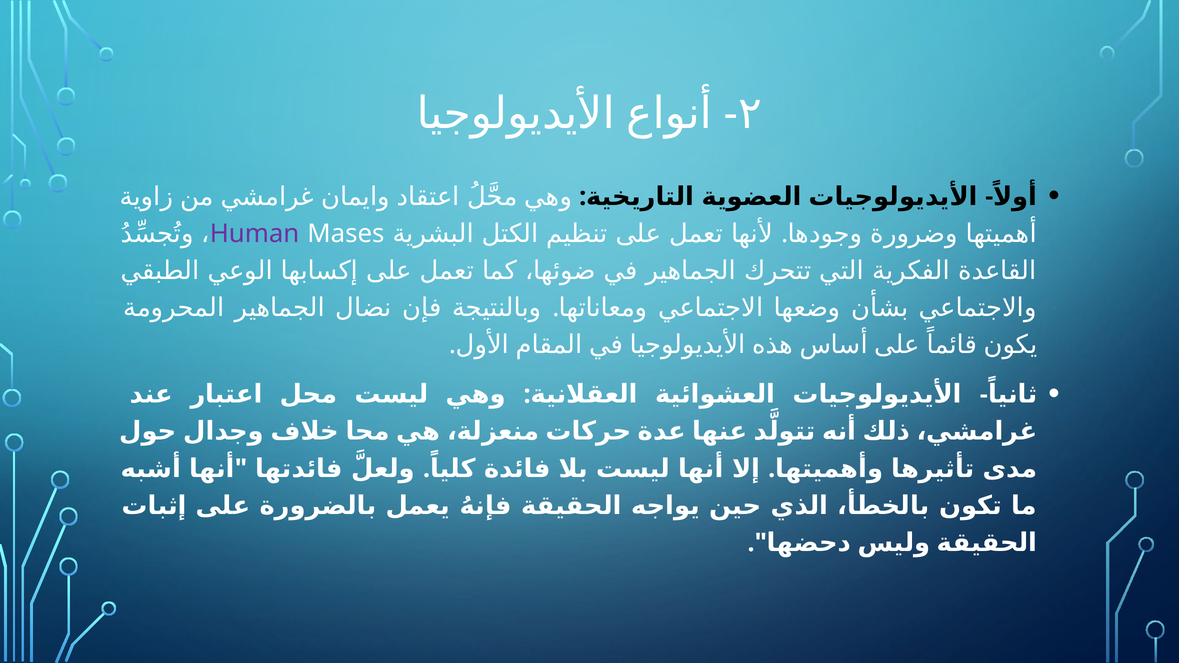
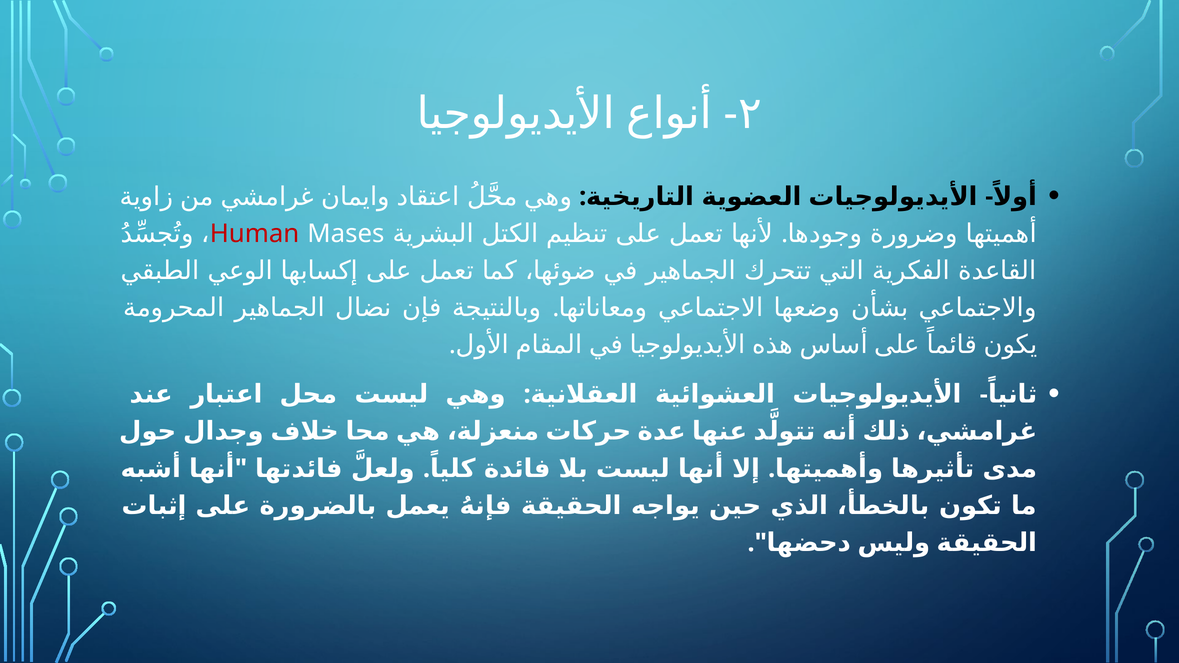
Human colour: purple -> red
